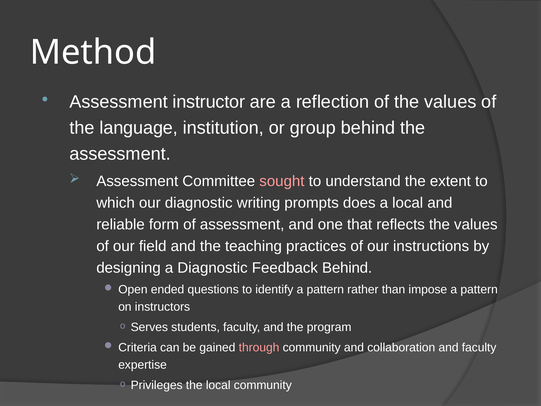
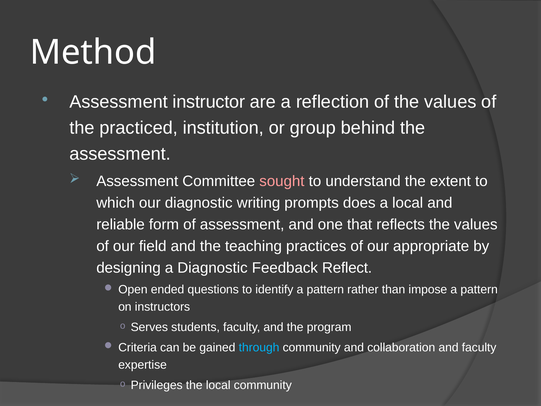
language: language -> practiced
instructions: instructions -> appropriate
Feedback Behind: Behind -> Reflect
through colour: pink -> light blue
